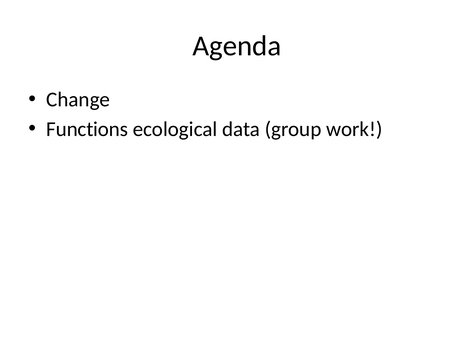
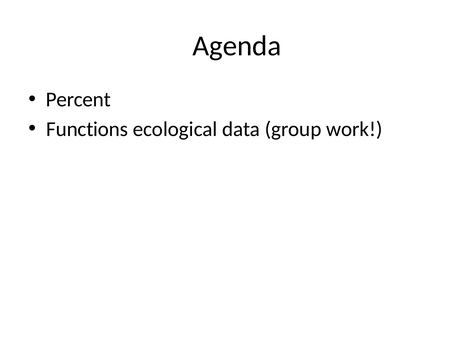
Change: Change -> Percent
